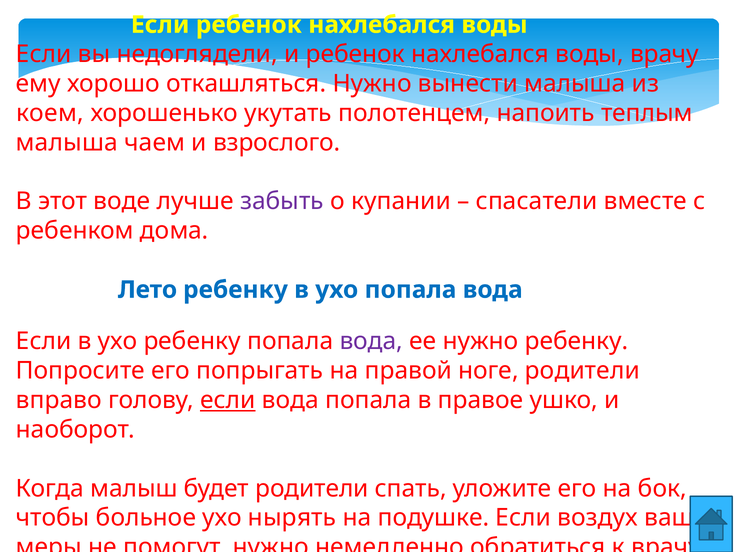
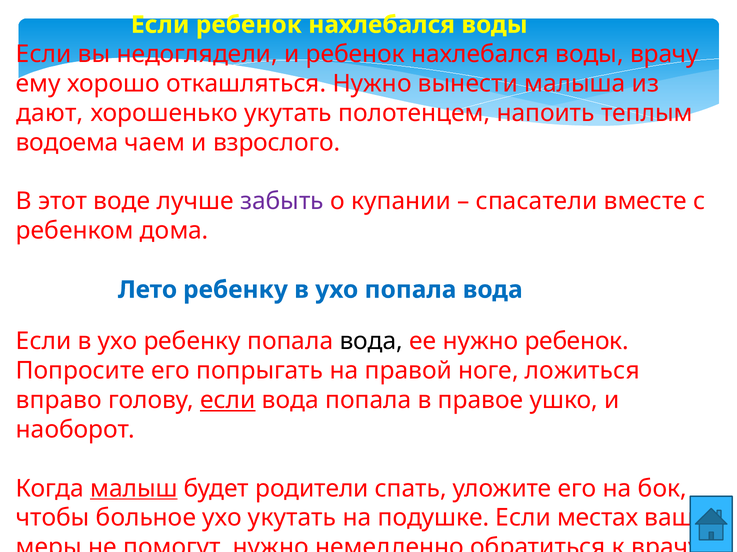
коем: коем -> дают
малыша at (67, 143): малыша -> водоема
вода at (371, 342) colour: purple -> black
нужно ребенку: ребенку -> ребенок
ноге родители: родители -> ложиться
малыш underline: none -> present
ухо нырять: нырять -> укутать
воздух: воздух -> местах
